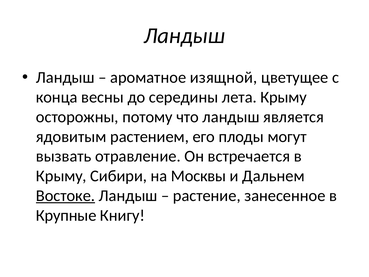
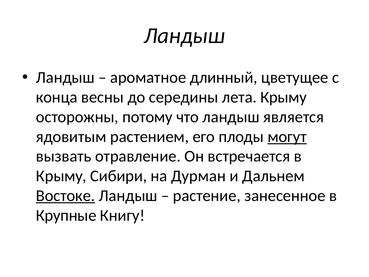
изящной: изящной -> длинный
могут underline: none -> present
Москвы: Москвы -> Дурман
